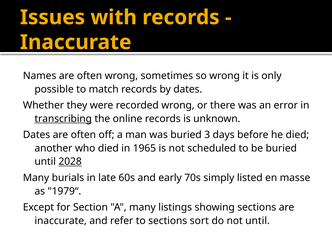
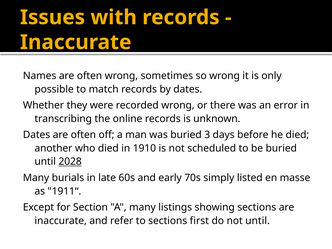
transcribing underline: present -> none
1965: 1965 -> 1910
1979“: 1979“ -> 1911“
sort: sort -> first
